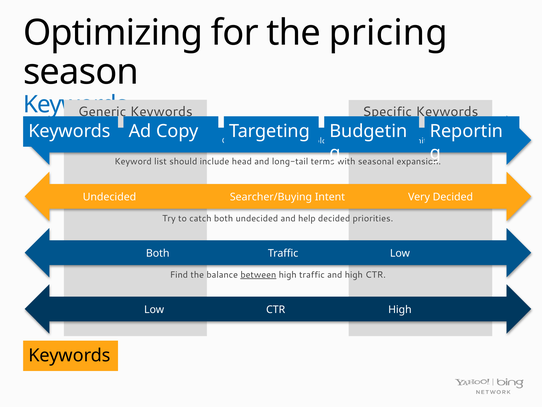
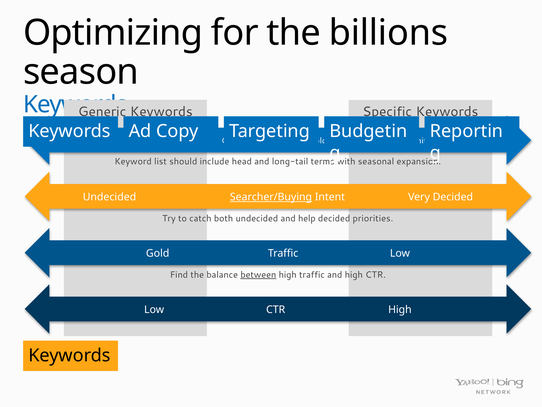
pricing: pricing -> billions
Searcher/Buying underline: none -> present
Both at (158, 253): Both -> Gold
